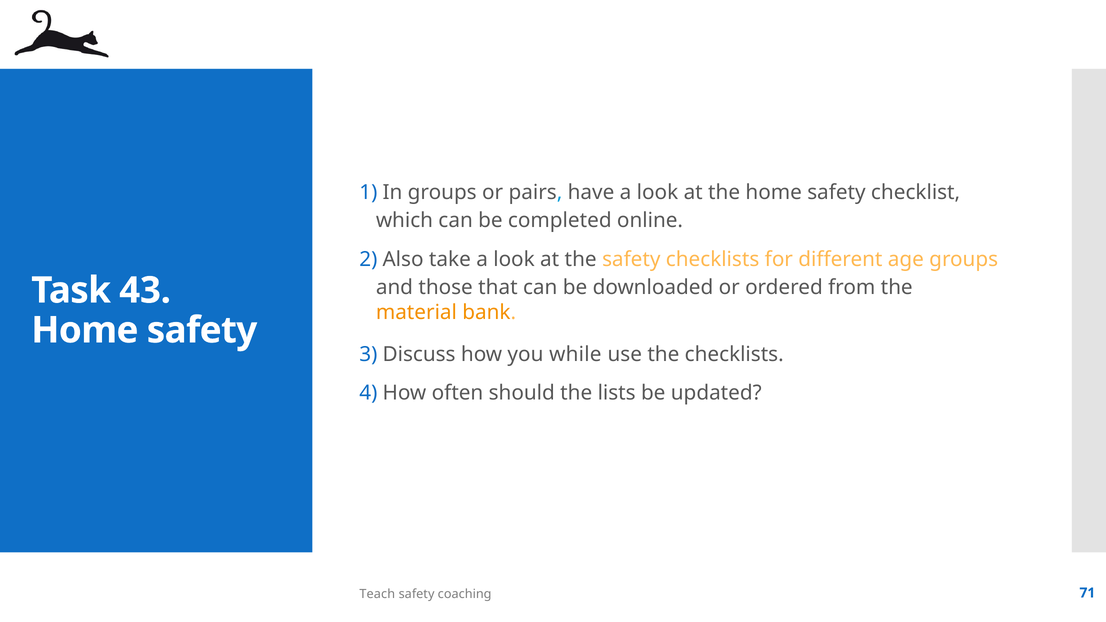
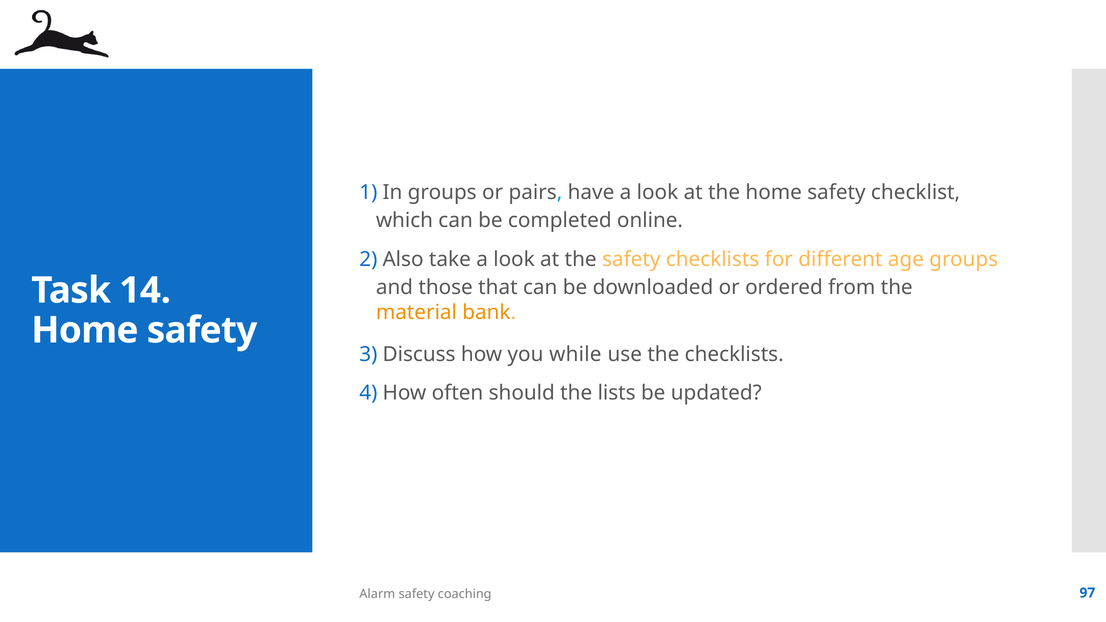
43: 43 -> 14
Teach: Teach -> Alarm
71: 71 -> 97
